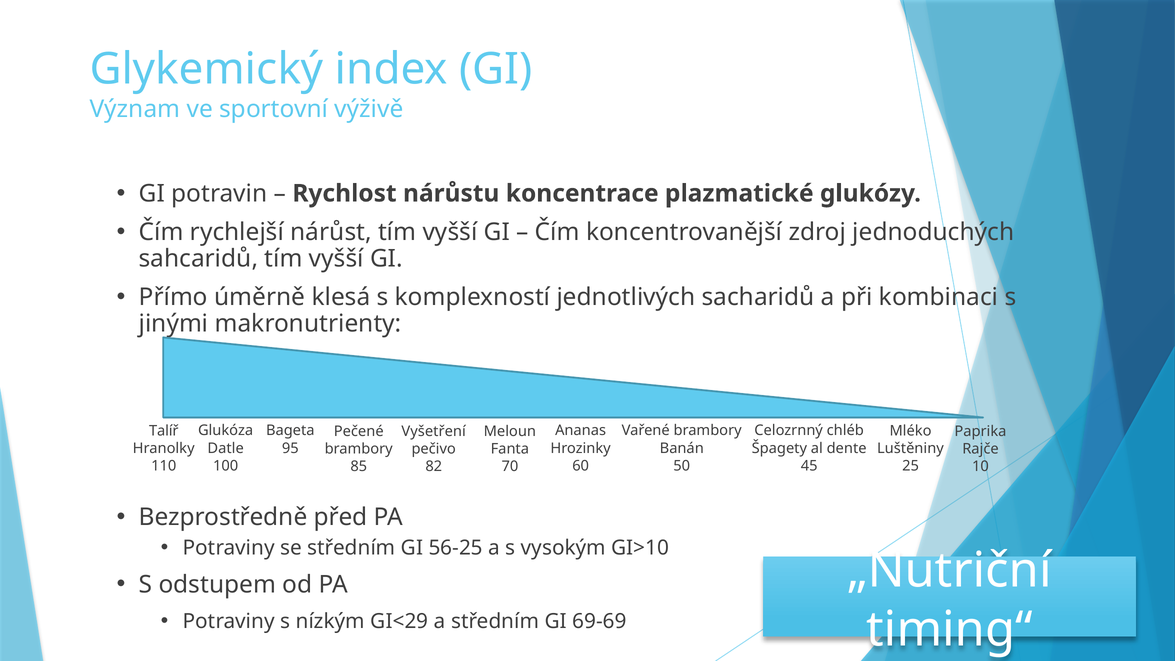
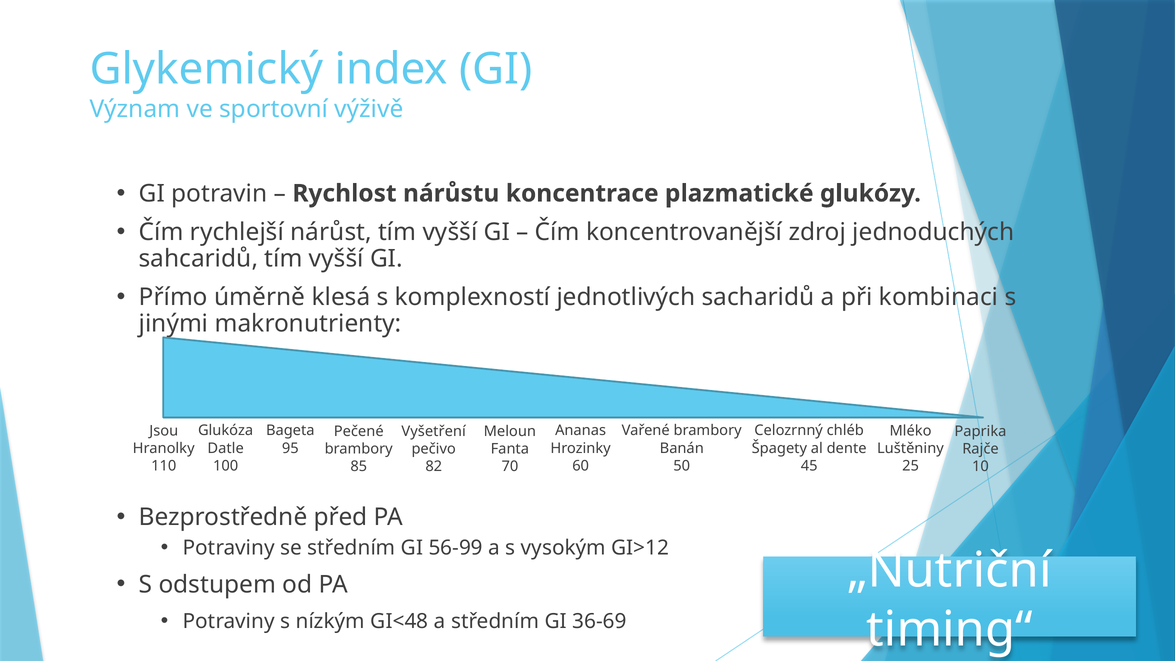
Talíř: Talíř -> Jsou
56-25: 56-25 -> 56-99
GI>10: GI>10 -> GI>12
GI<29: GI<29 -> GI<48
69-69: 69-69 -> 36-69
